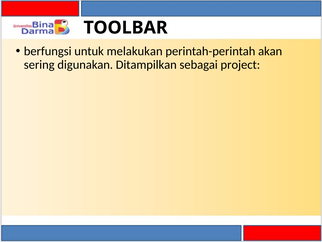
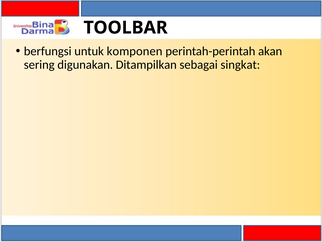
melakukan: melakukan -> komponen
project: project -> singkat
